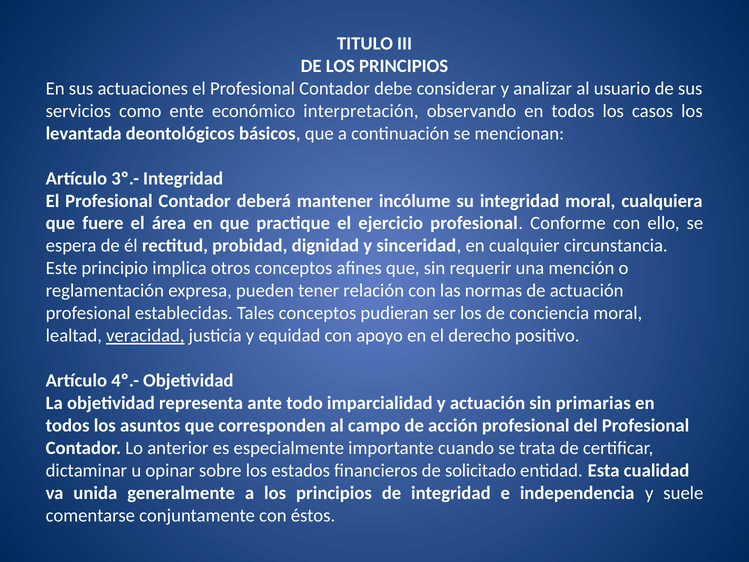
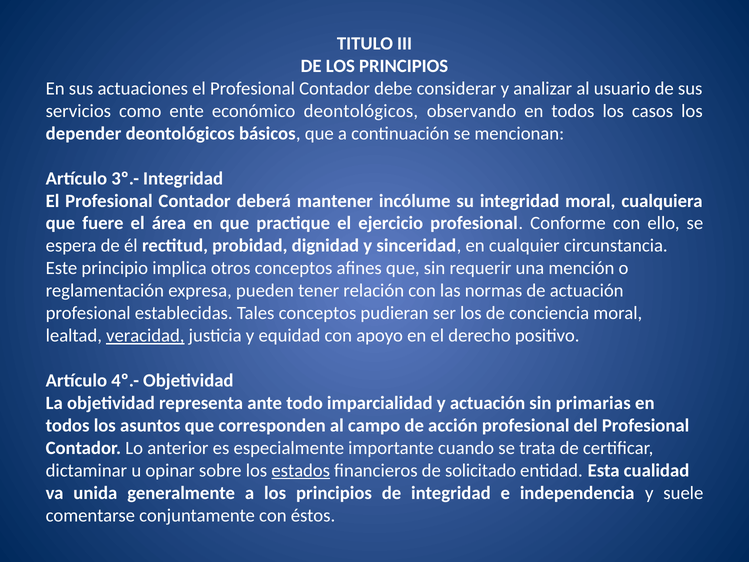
económico interpretación: interpretación -> deontológicos
levantada: levantada -> depender
estados underline: none -> present
